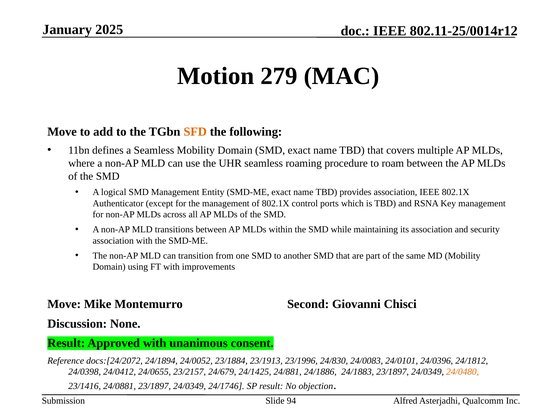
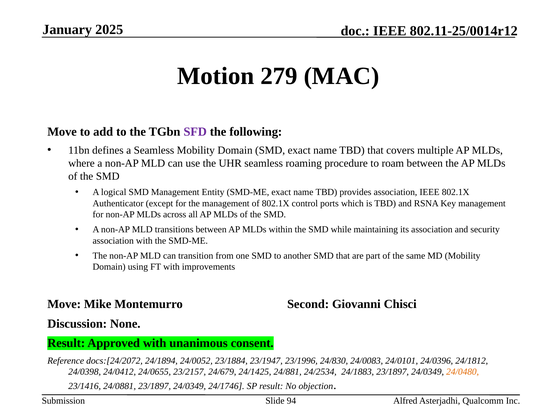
SFD colour: orange -> purple
23/1913: 23/1913 -> 23/1947
24/1886: 24/1886 -> 24/2534
